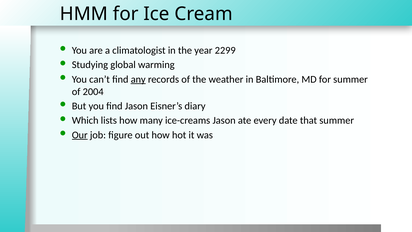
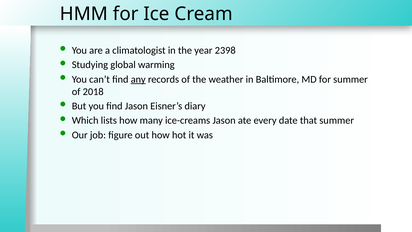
2299: 2299 -> 2398
2004: 2004 -> 2018
Our underline: present -> none
